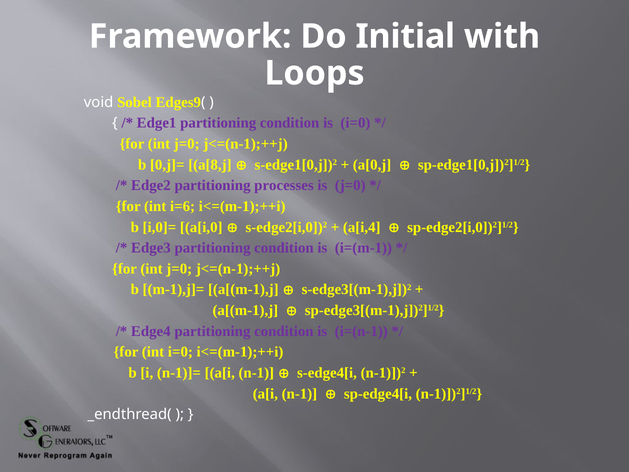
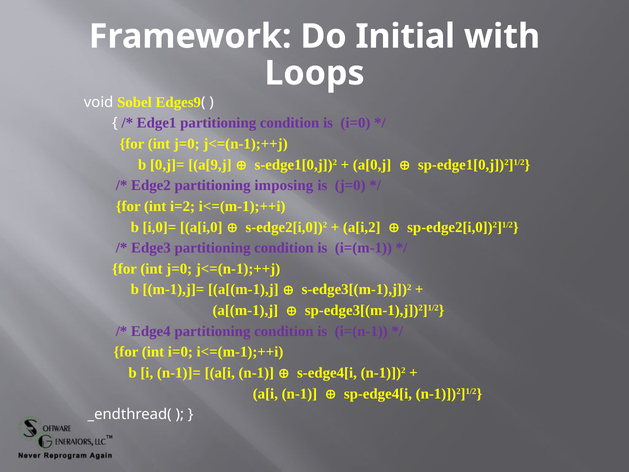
a[8,j: a[8,j -> a[9,j
processes: processes -> imposing
i=6: i=6 -> i=2
a[i,4: a[i,4 -> a[i,2
